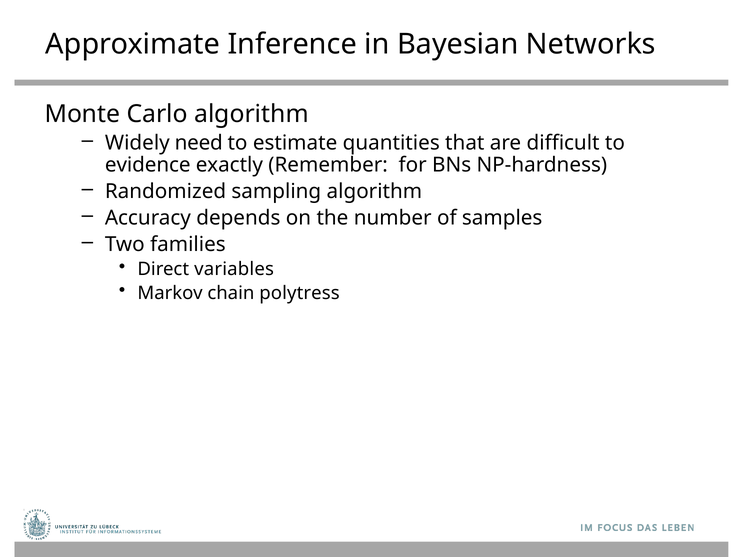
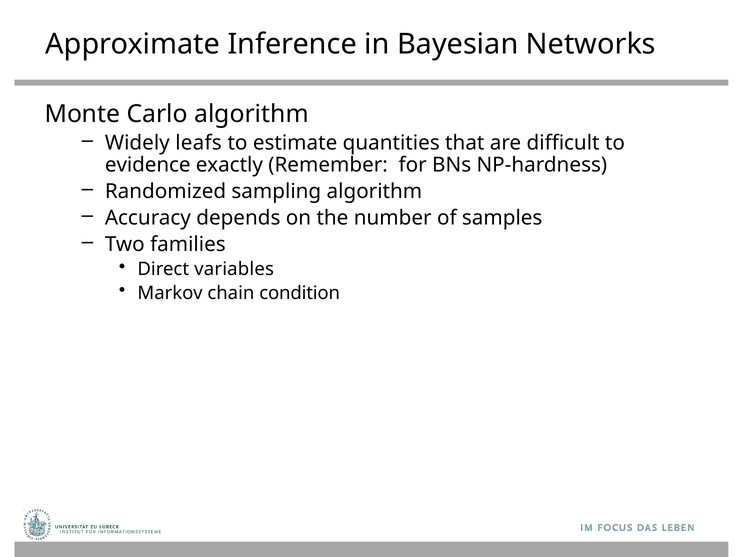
need: need -> leafs
polytress: polytress -> condition
